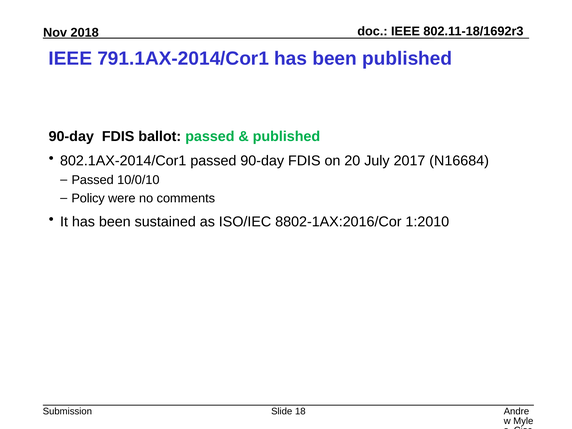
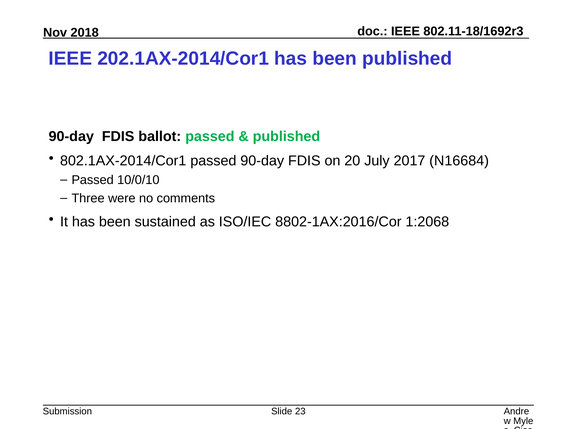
791.1AX-2014/Cor1: 791.1AX-2014/Cor1 -> 202.1AX-2014/Cor1
Policy: Policy -> Three
1:2010: 1:2010 -> 1:2068
18: 18 -> 23
